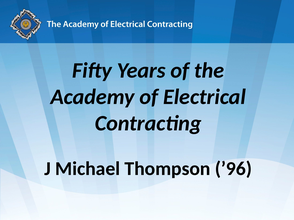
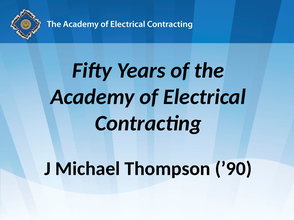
’96: ’96 -> ’90
